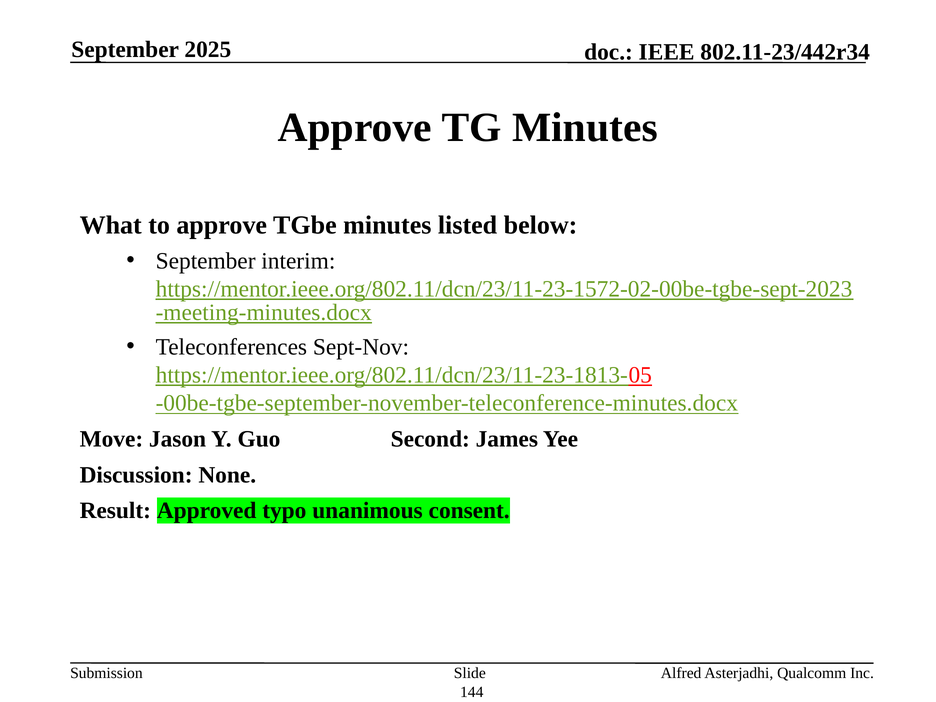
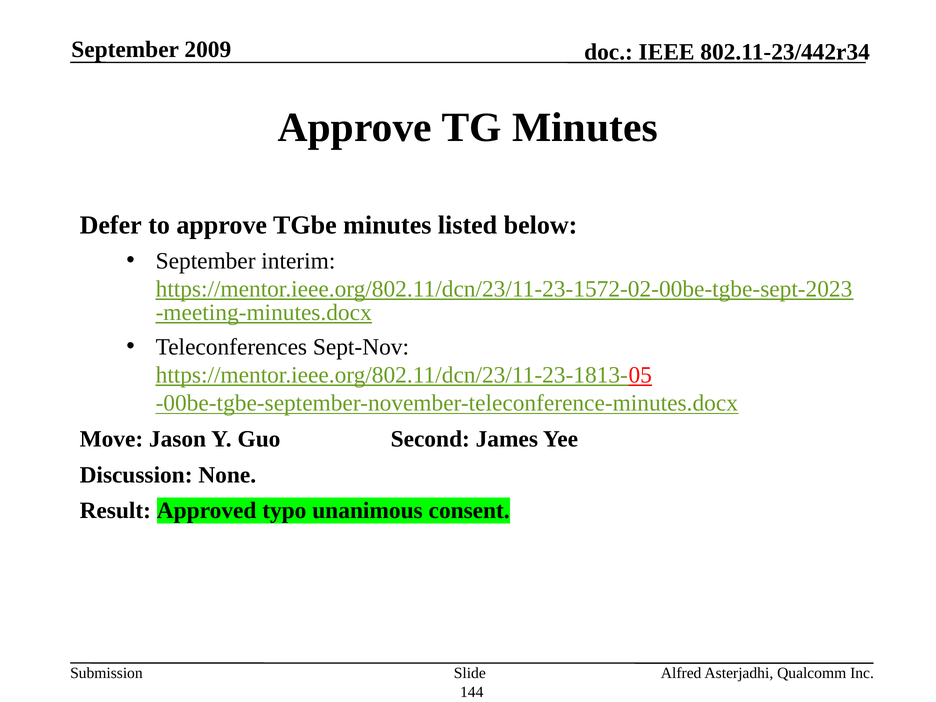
2025: 2025 -> 2009
What: What -> Defer
